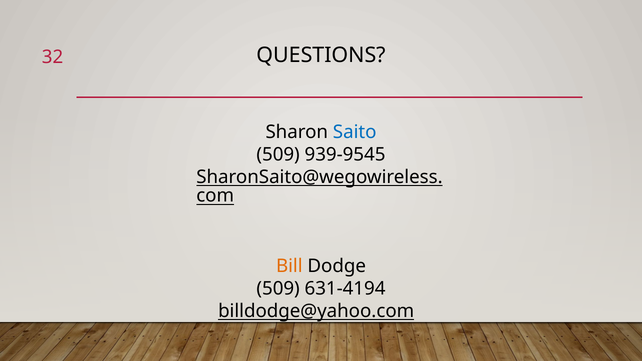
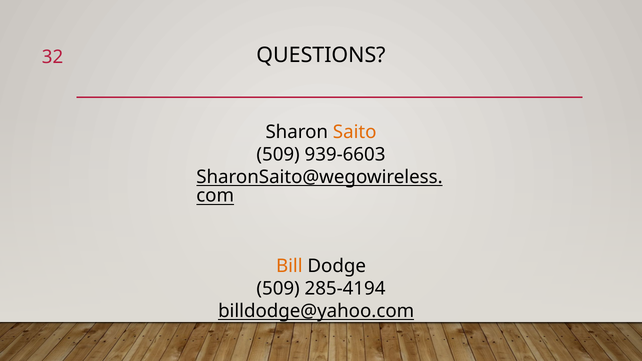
Saito colour: blue -> orange
939-9545: 939-9545 -> 939-6603
631-4194: 631-4194 -> 285-4194
